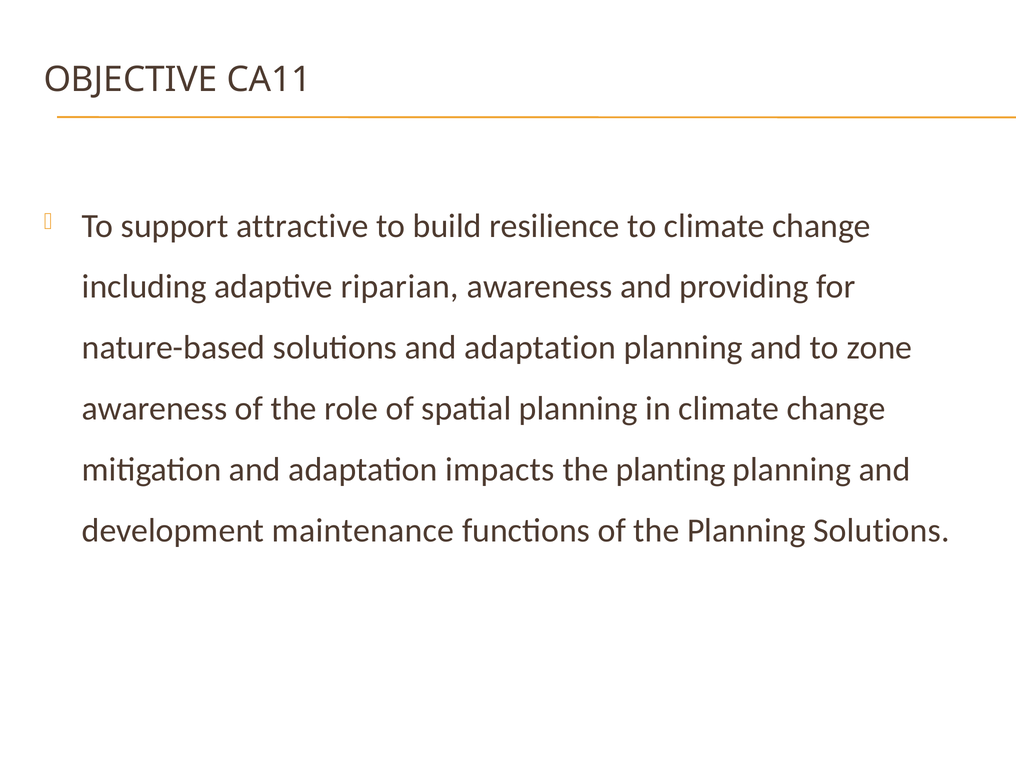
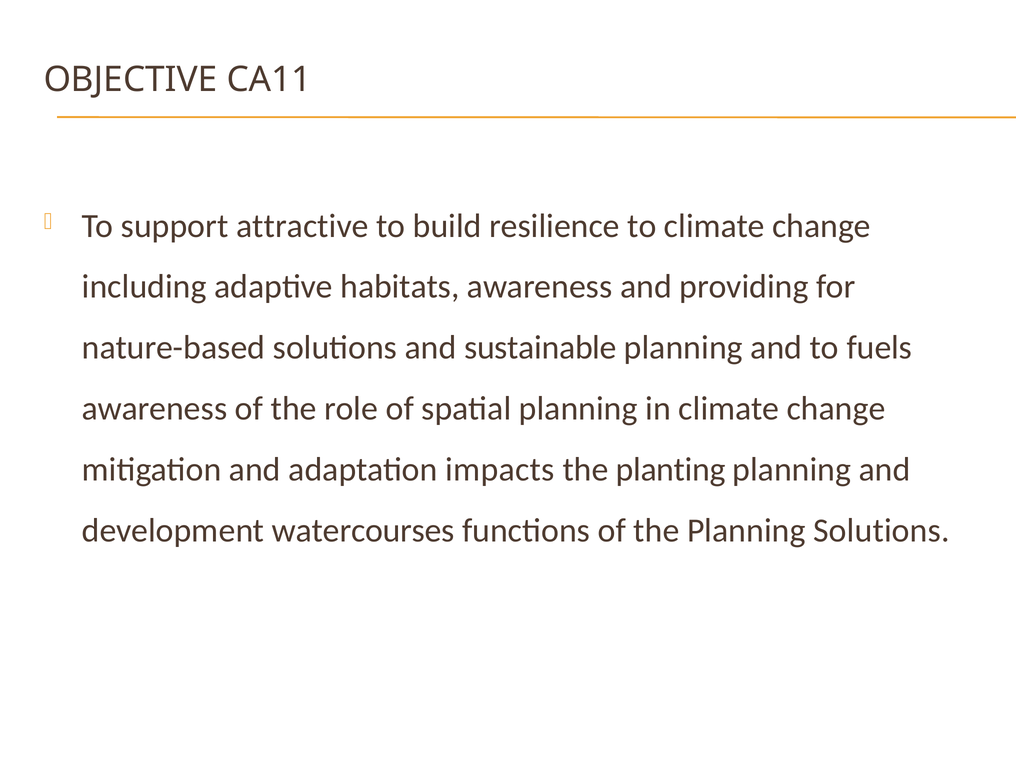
riparian: riparian -> habitats
solutions and adaptation: adaptation -> sustainable
zone: zone -> fuels
maintenance: maintenance -> watercourses
